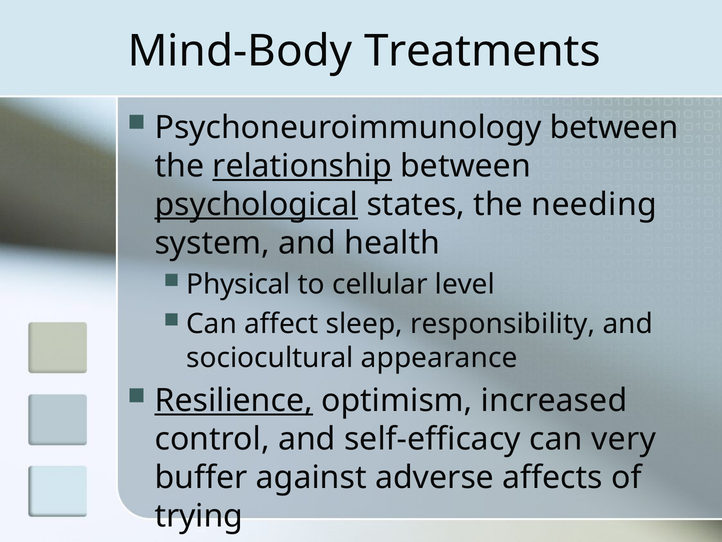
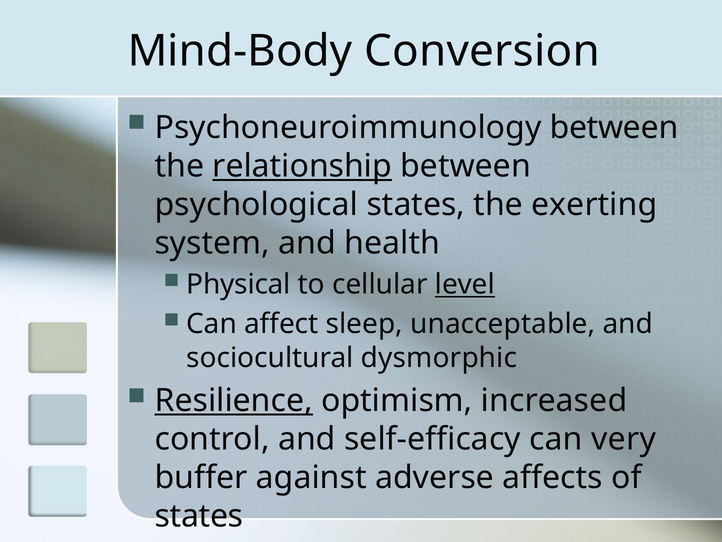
Treatments: Treatments -> Conversion
psychological underline: present -> none
needing: needing -> exerting
level underline: none -> present
responsibility: responsibility -> unacceptable
appearance: appearance -> dysmorphic
trying at (199, 516): trying -> states
